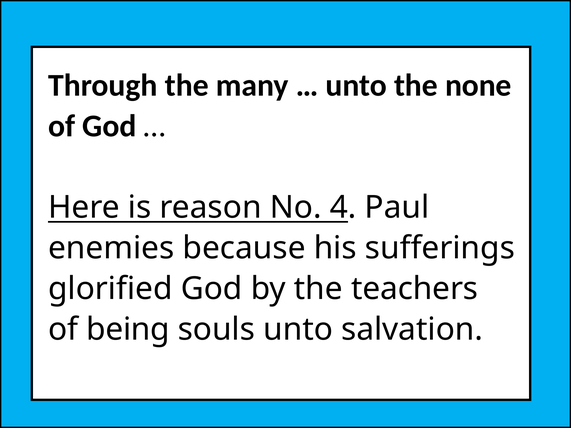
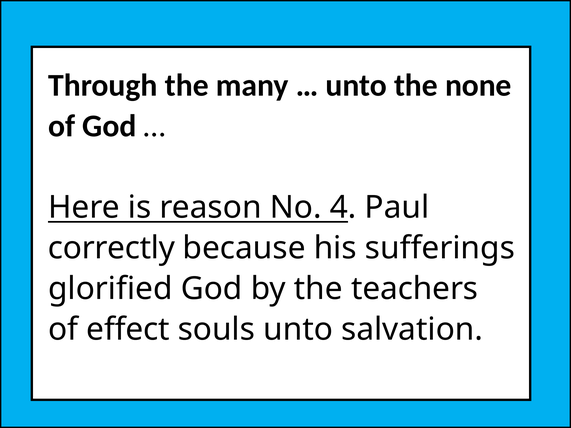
enemies: enemies -> correctly
being: being -> effect
